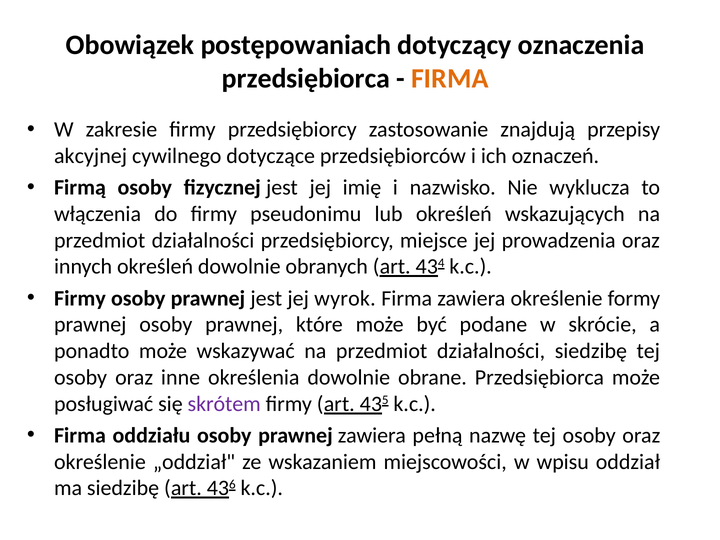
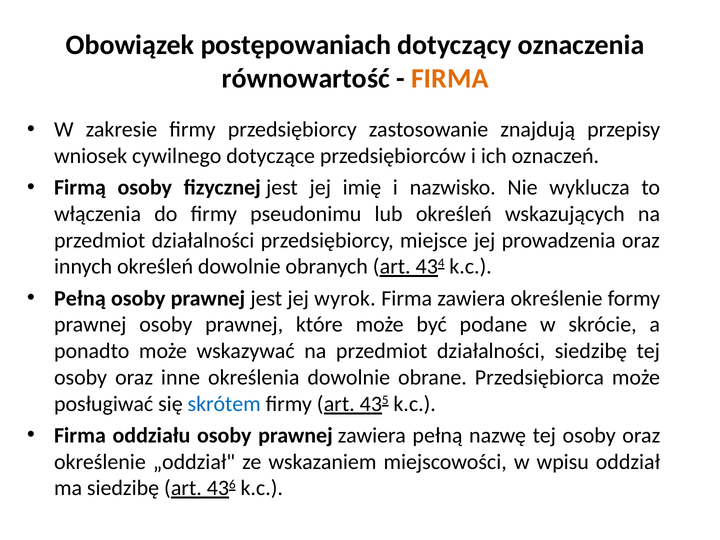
przedsiębiorca at (306, 79): przedsiębiorca -> równowartość
akcyjnej: akcyjnej -> wniosek
Firmy at (80, 298): Firmy -> Pełną
skrótem colour: purple -> blue
